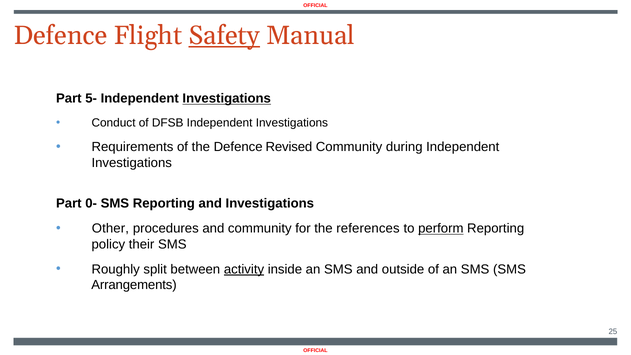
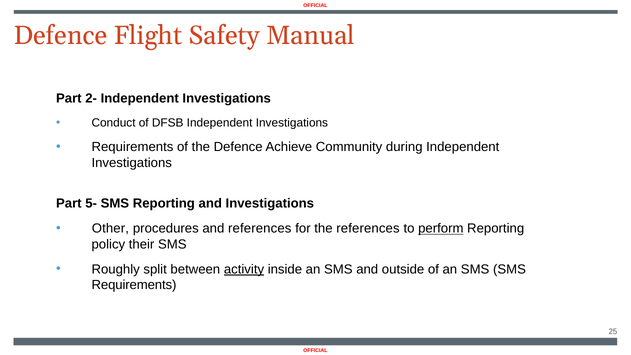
Safety underline: present -> none
5-: 5- -> 2-
Investigations at (227, 99) underline: present -> none
Revised: Revised -> Achieve
0-: 0- -> 5-
and community: community -> references
Arrangements at (134, 285): Arrangements -> Requirements
